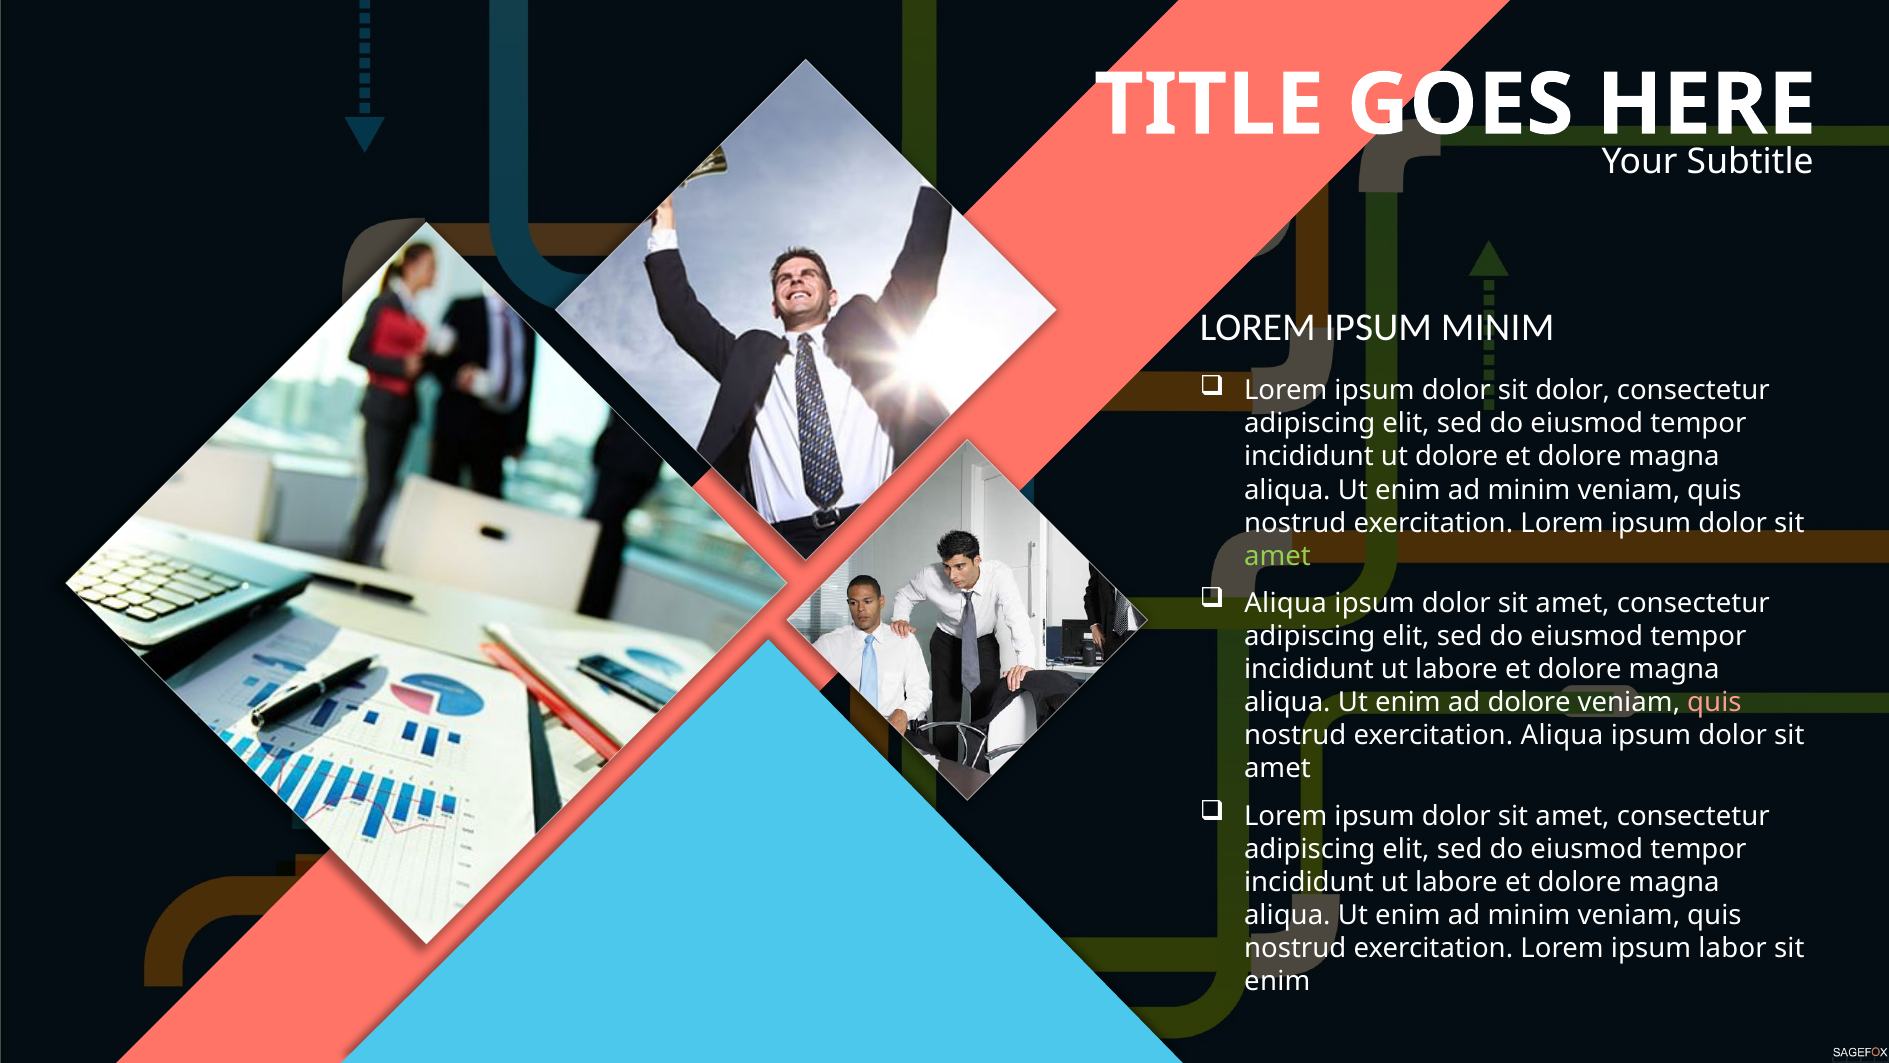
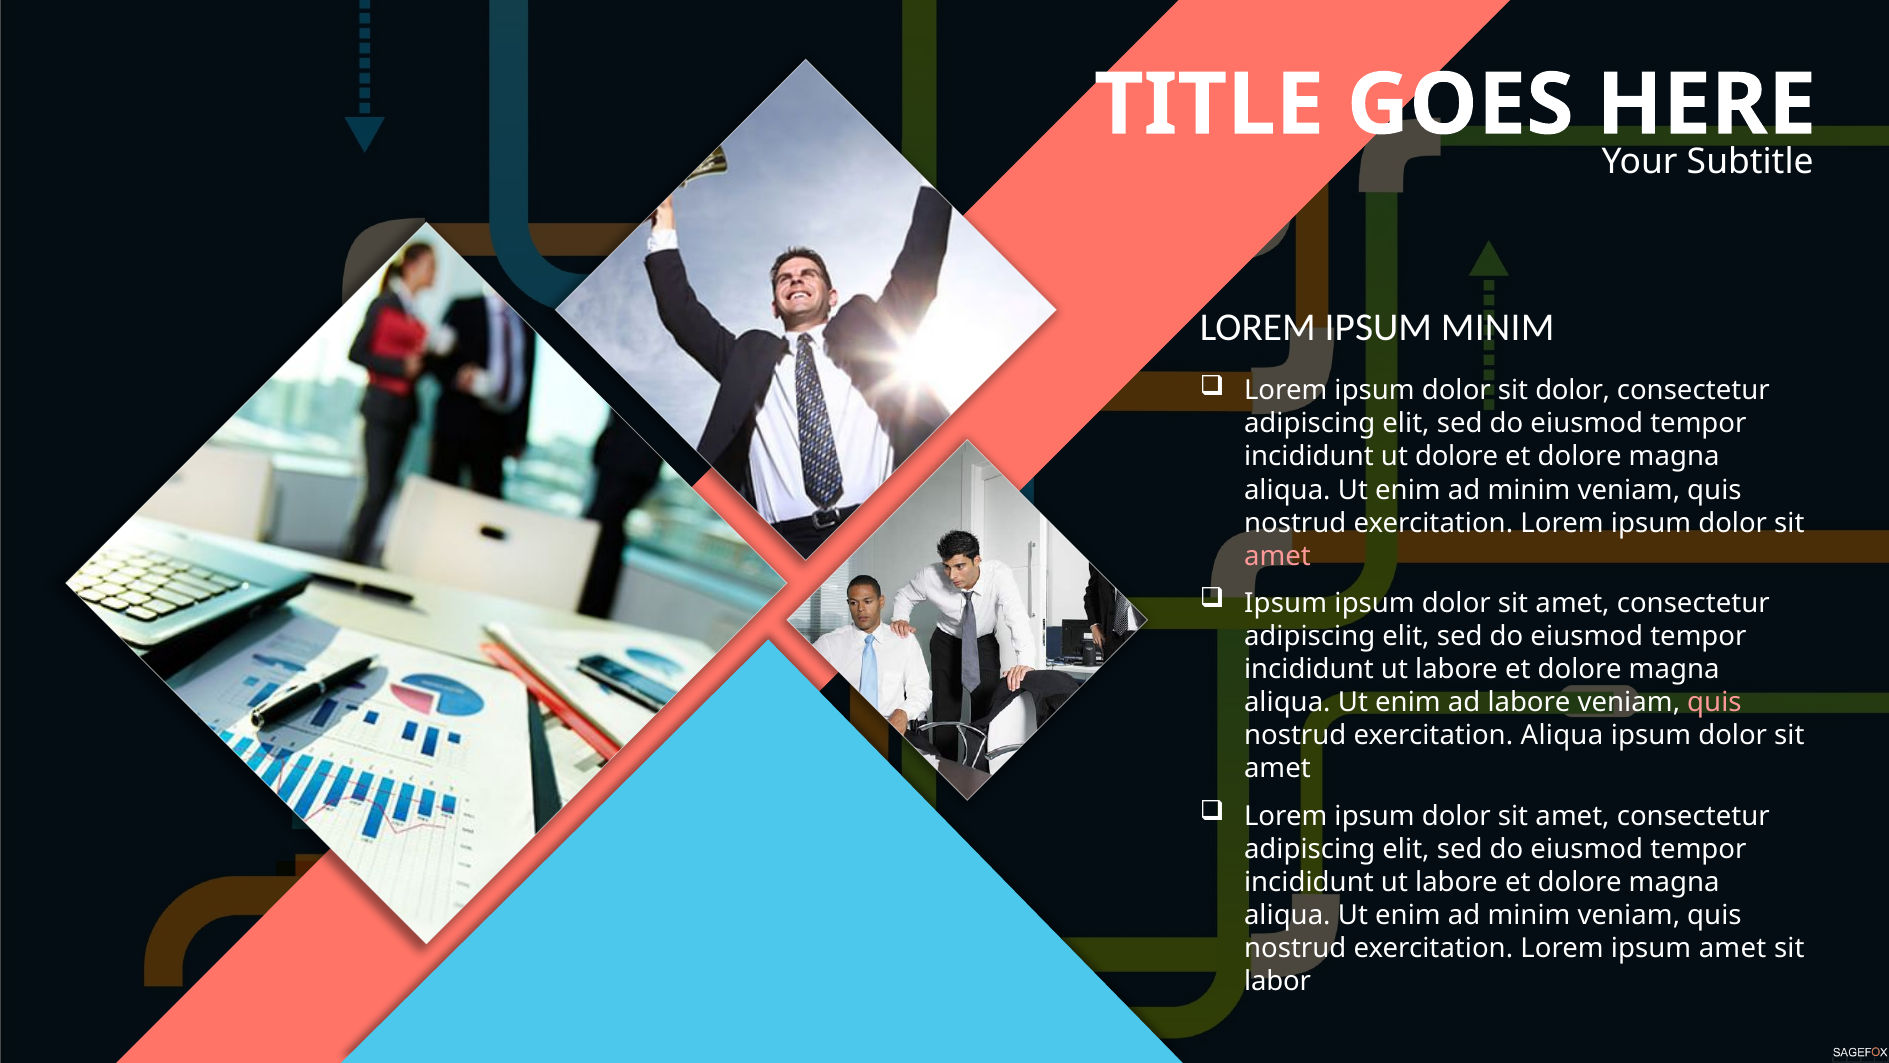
amet at (1278, 556) colour: light green -> pink
Aliqua at (1286, 603): Aliqua -> Ipsum
ad dolore: dolore -> labore
ipsum labor: labor -> amet
enim at (1277, 981): enim -> labor
